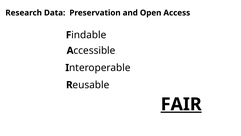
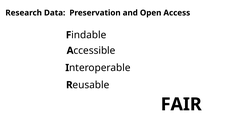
FAIR underline: present -> none
